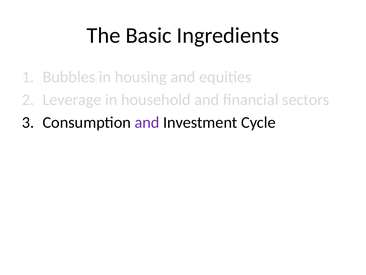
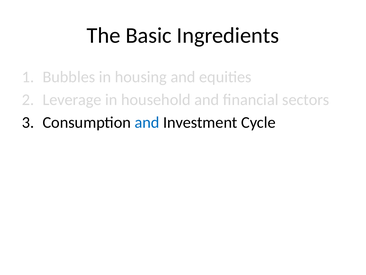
and at (147, 122) colour: purple -> blue
